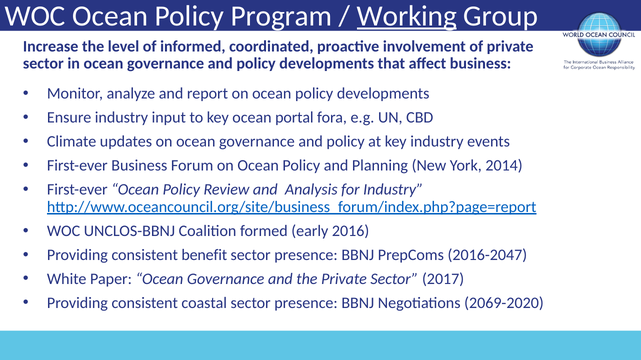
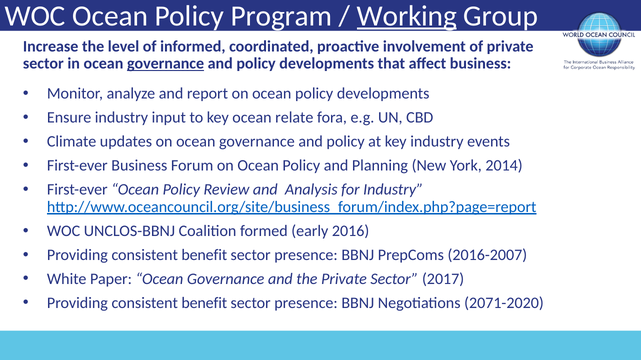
governance at (166, 64) underline: none -> present
portal: portal -> relate
2016-2047: 2016-2047 -> 2016-2007
coastal at (204, 303): coastal -> benefit
2069-2020: 2069-2020 -> 2071-2020
